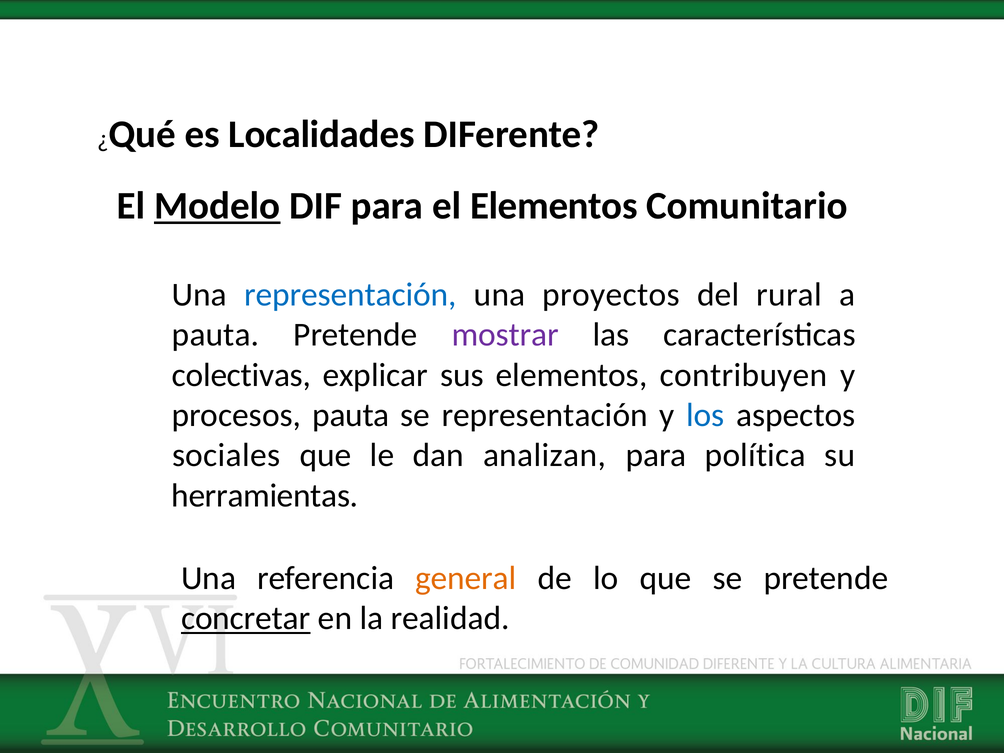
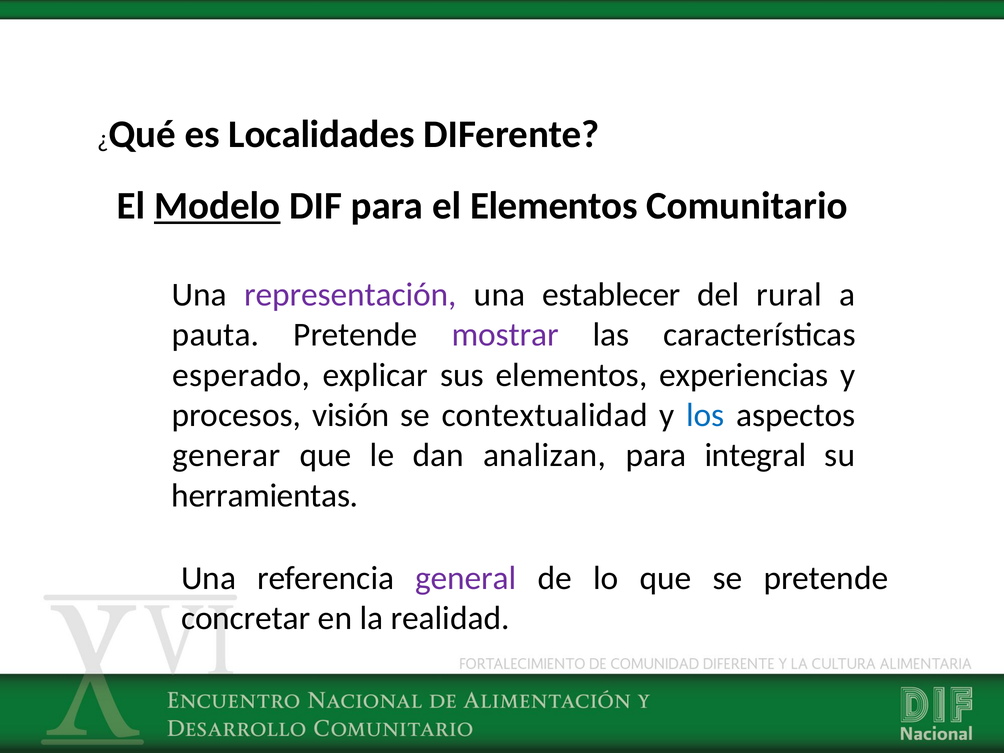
representación at (350, 295) colour: blue -> purple
proyectos: proyectos -> establecer
colectivas: colectivas -> esperado
contribuyen: contribuyen -> experiencias
procesos pauta: pauta -> visión
se representación: representación -> contextualidad
sociales: sociales -> generar
política: política -> integral
general colour: orange -> purple
concretar underline: present -> none
